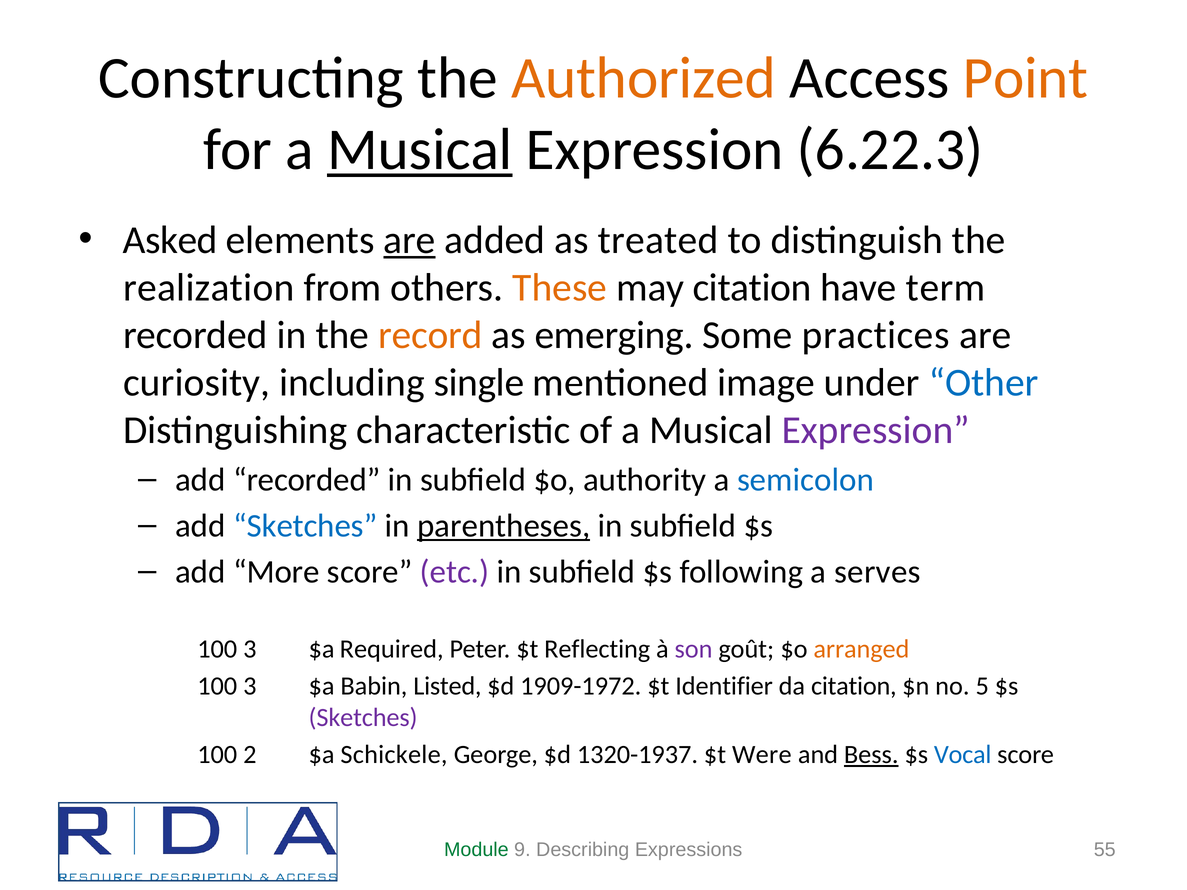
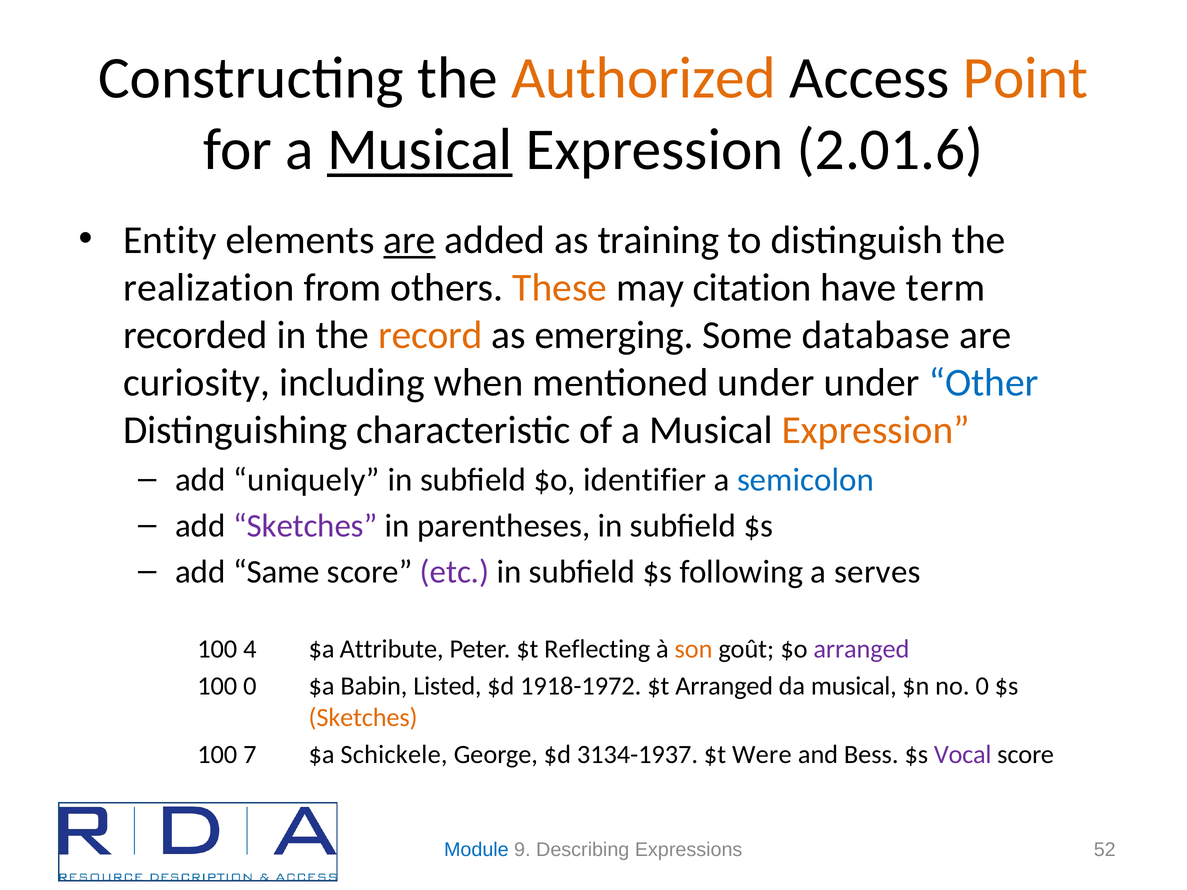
6.22.3: 6.22.3 -> 2.01.6
Asked: Asked -> Entity
treated: treated -> training
practices: practices -> database
single: single -> when
mentioned image: image -> under
Expression at (876, 430) colour: purple -> orange
add recorded: recorded -> uniquely
authority: authority -> identifier
Sketches at (305, 526) colour: blue -> purple
parentheses underline: present -> none
More: More -> Same
3 at (250, 649): 3 -> 4
Required: Required -> Attribute
son colour: purple -> orange
arranged at (861, 649) colour: orange -> purple
3 at (250, 686): 3 -> 0
1909-1972: 1909-1972 -> 1918-1972
$t Identifier: Identifier -> Arranged
da citation: citation -> musical
no 5: 5 -> 0
Sketches at (363, 718) colour: purple -> orange
2: 2 -> 7
1320-1937: 1320-1937 -> 3134-1937
Bess underline: present -> none
Vocal colour: blue -> purple
Module colour: green -> blue
55: 55 -> 52
